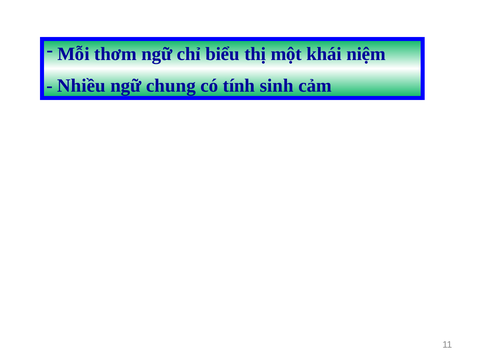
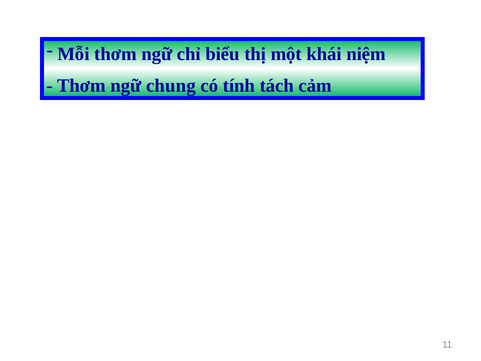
Nhiều at (81, 86): Nhiều -> Thơm
sinh: sinh -> tách
